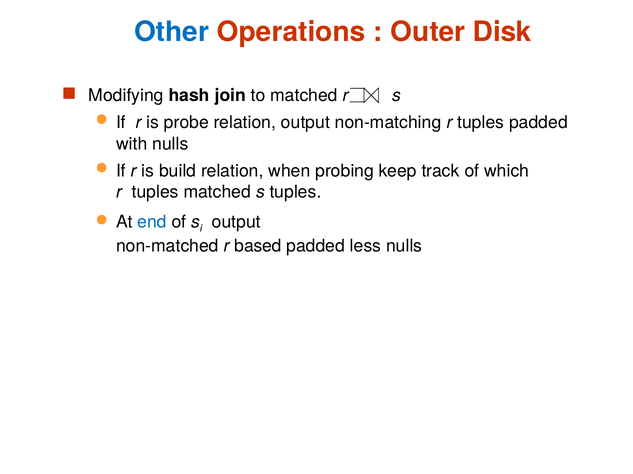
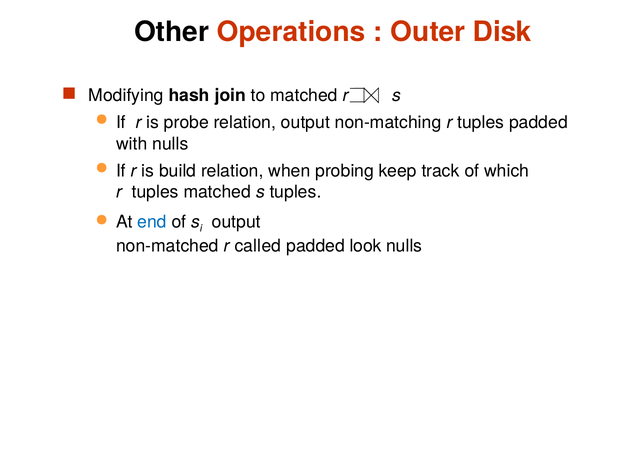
Other colour: blue -> black
based: based -> called
less: less -> look
